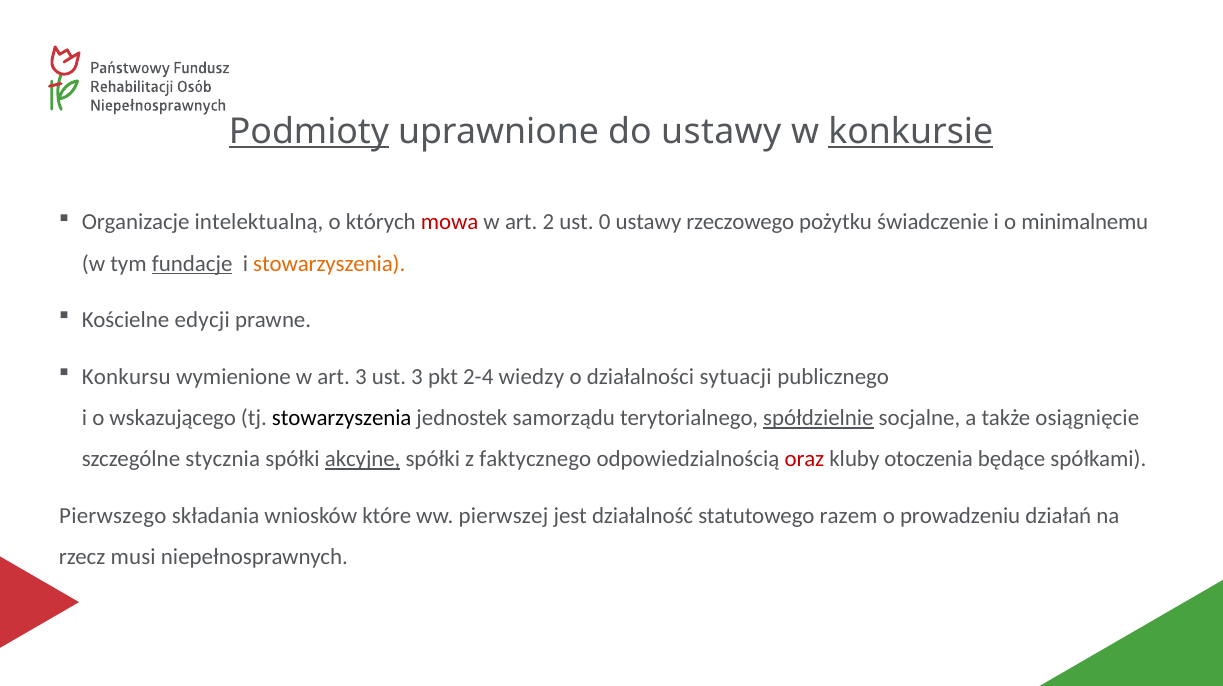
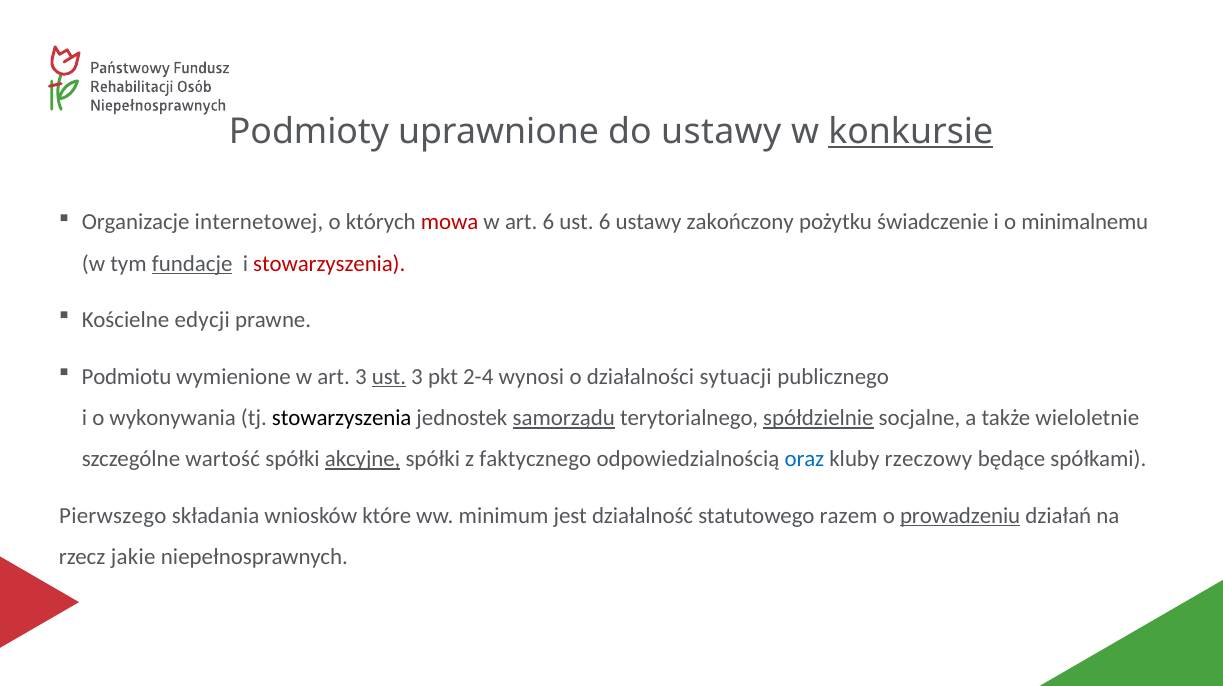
Podmioty underline: present -> none
intelektualną: intelektualną -> internetowej
art 2: 2 -> 6
ust 0: 0 -> 6
rzeczowego: rzeczowego -> zakończony
stowarzyszenia at (329, 264) colour: orange -> red
Konkursu: Konkursu -> Podmiotu
ust at (389, 377) underline: none -> present
wiedzy: wiedzy -> wynosi
wskazującego: wskazującego -> wykonywania
samorządu underline: none -> present
osiągnięcie: osiągnięcie -> wieloletnie
stycznia: stycznia -> wartość
oraz colour: red -> blue
otoczenia: otoczenia -> rzeczowy
pierwszej: pierwszej -> minimum
prowadzeniu underline: none -> present
musi: musi -> jakie
